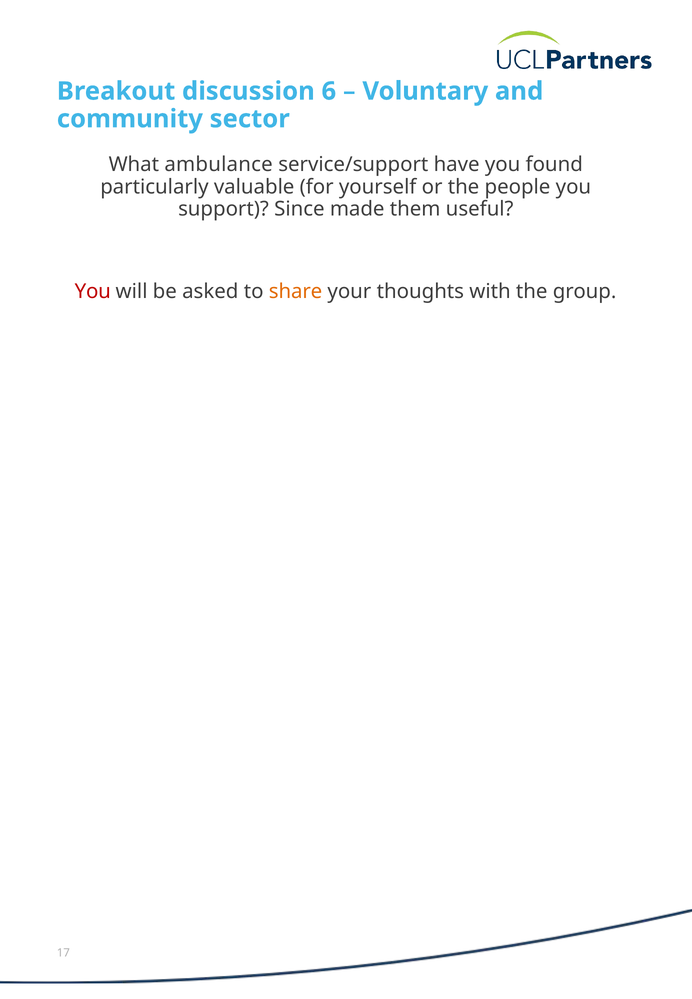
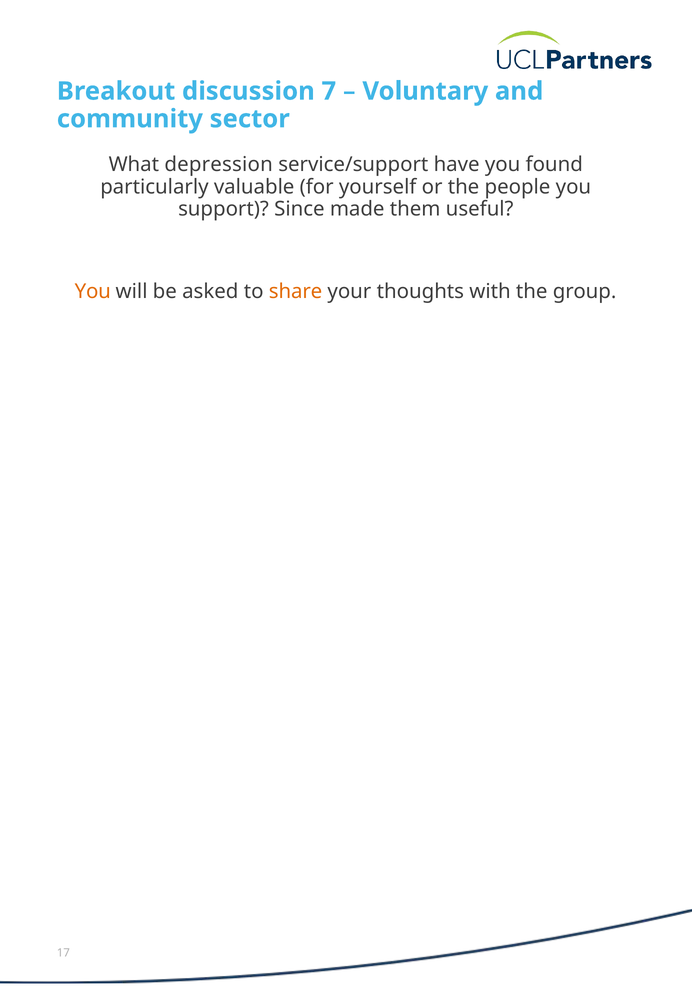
6: 6 -> 7
ambulance: ambulance -> depression
You at (93, 292) colour: red -> orange
